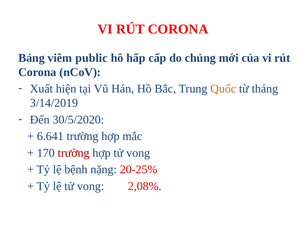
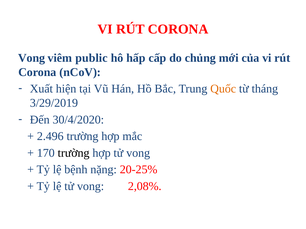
Bảng at (32, 58): Bảng -> Vong
3/14/2019: 3/14/2019 -> 3/29/2019
30/5/2020: 30/5/2020 -> 30/4/2020
6.641: 6.641 -> 2.496
trường at (74, 153) colour: red -> black
